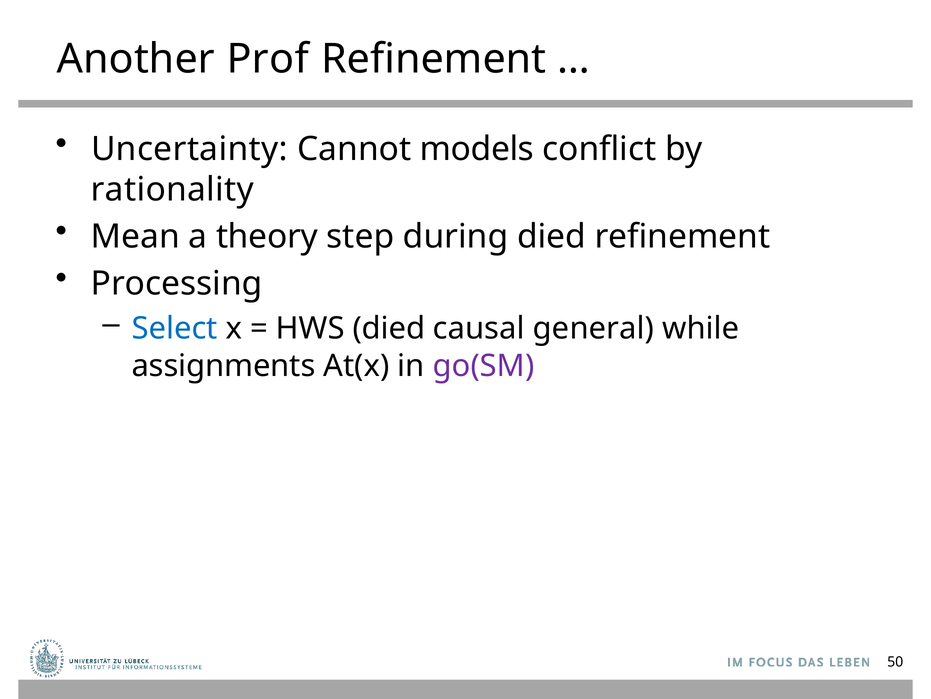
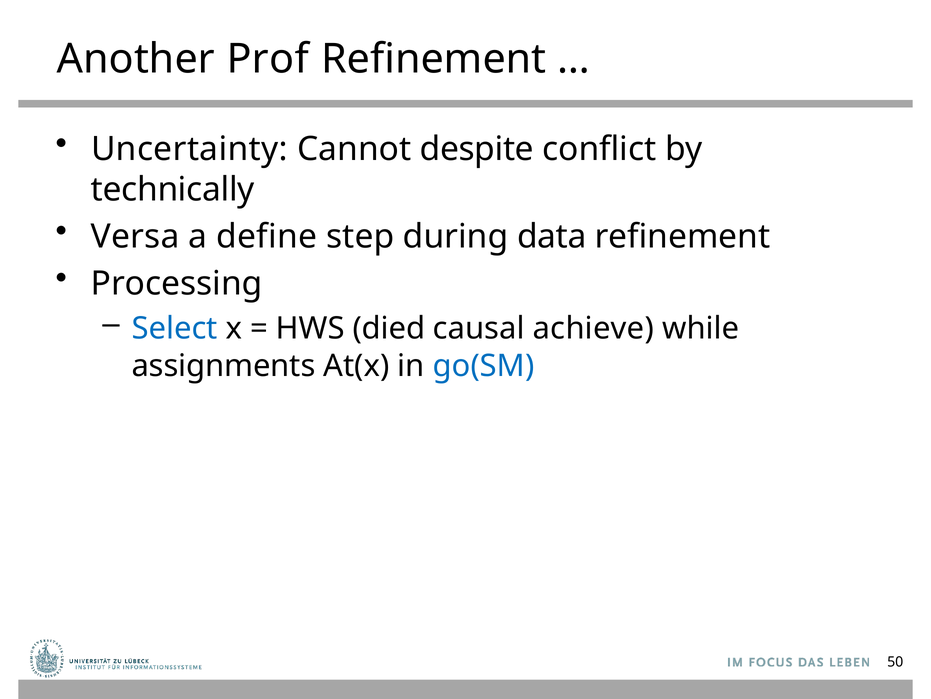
models: models -> despite
rationality: rationality -> technically
Mean: Mean -> Versa
theory: theory -> define
during died: died -> data
general: general -> achieve
go(SM colour: purple -> blue
